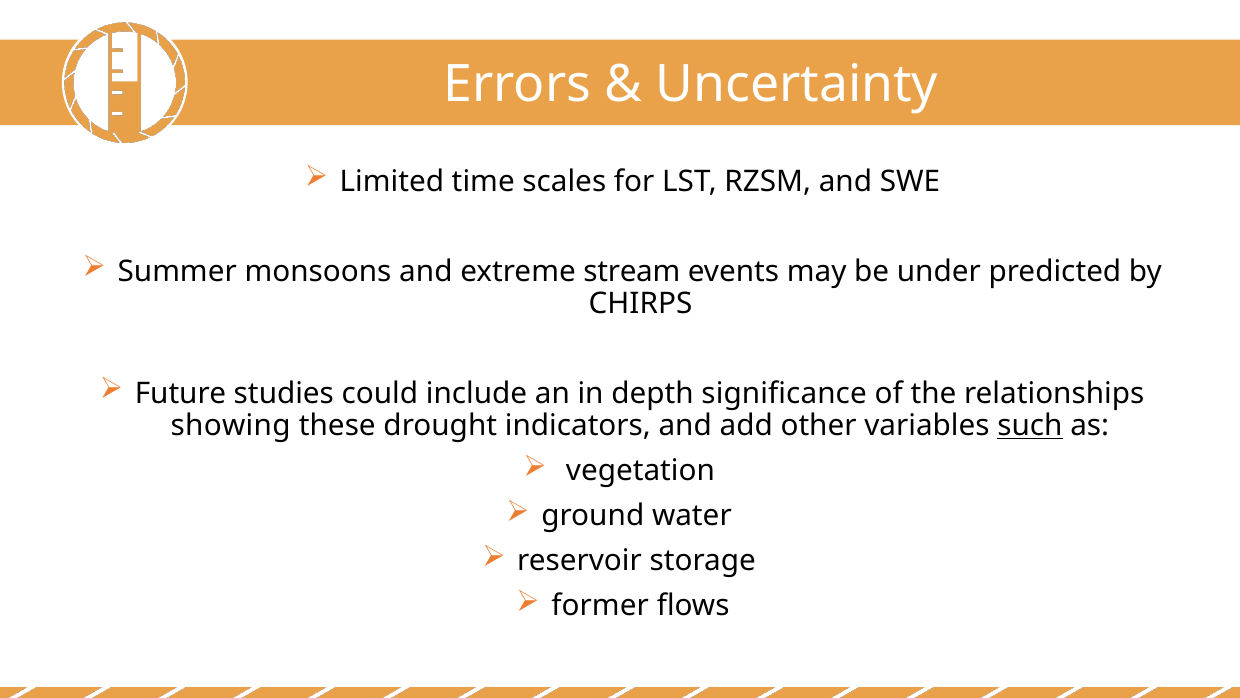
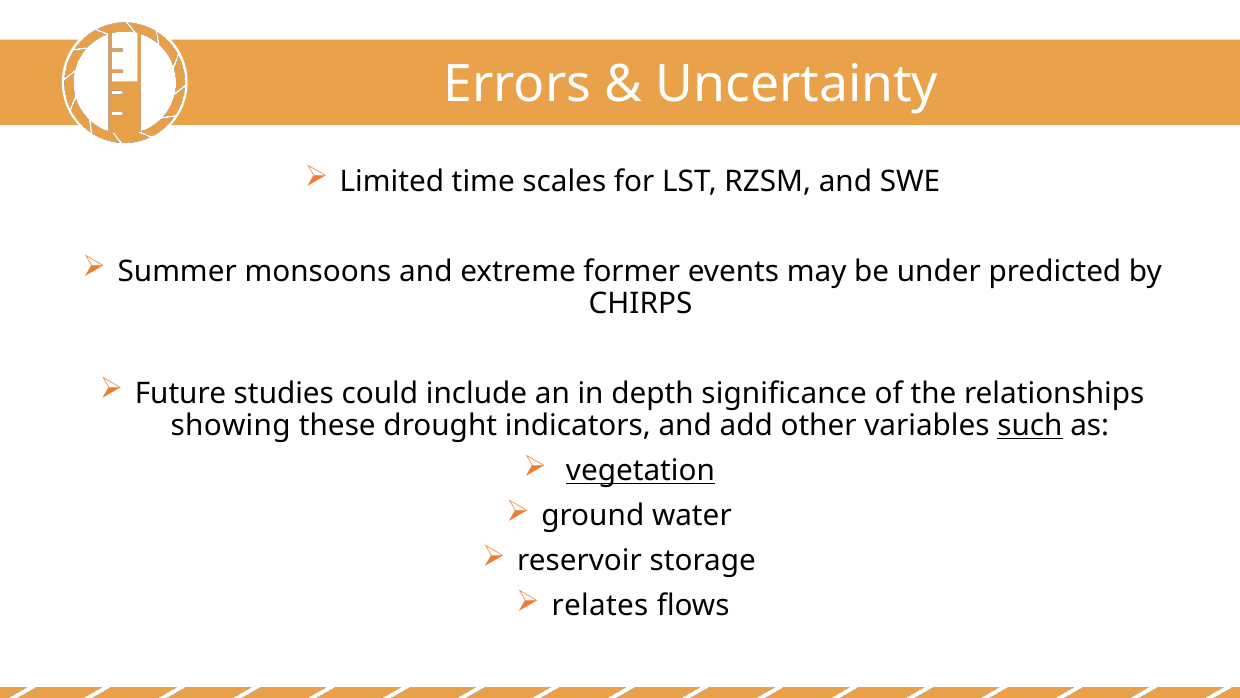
stream: stream -> former
vegetation underline: none -> present
former: former -> relates
